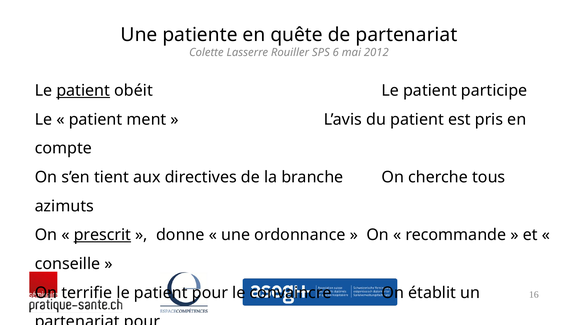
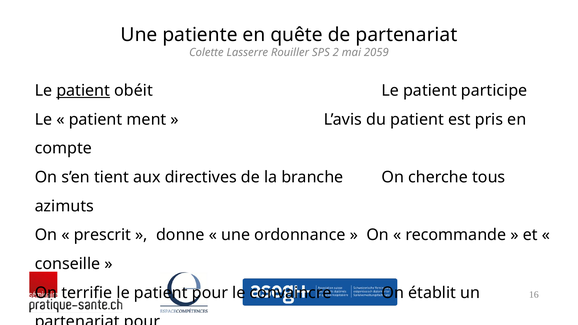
6: 6 -> 2
2012: 2012 -> 2059
prescrit underline: present -> none
